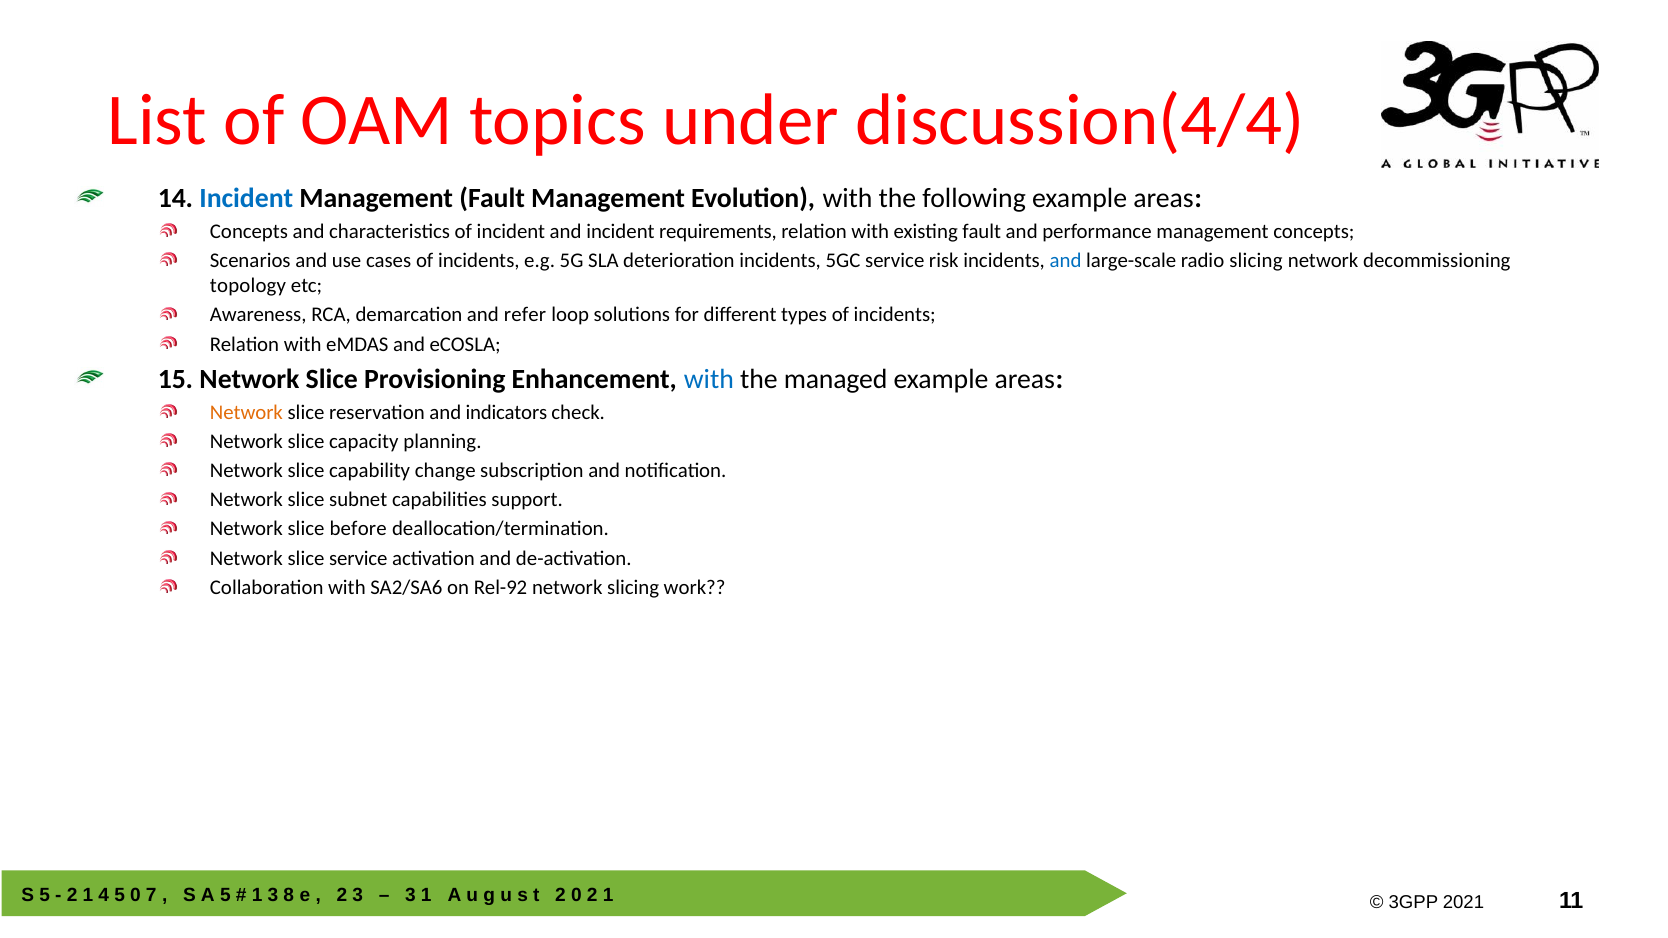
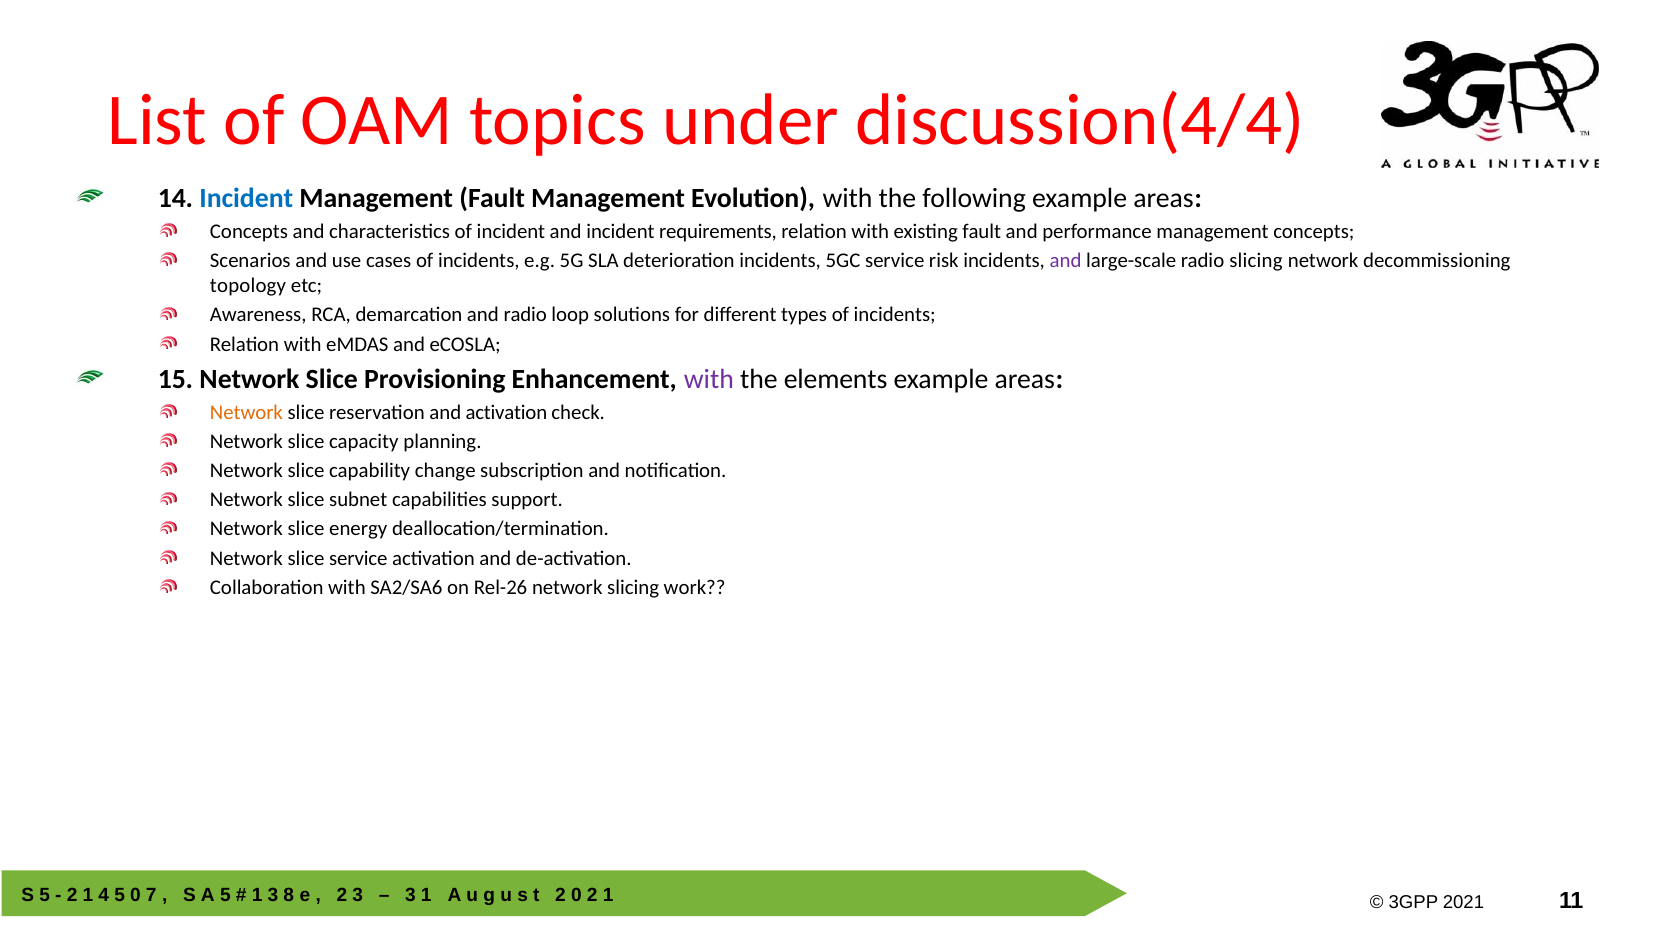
and at (1066, 261) colour: blue -> purple
and refer: refer -> radio
with at (709, 379) colour: blue -> purple
managed: managed -> elements
and indicators: indicators -> activation
before: before -> energy
Rel-92: Rel-92 -> Rel-26
